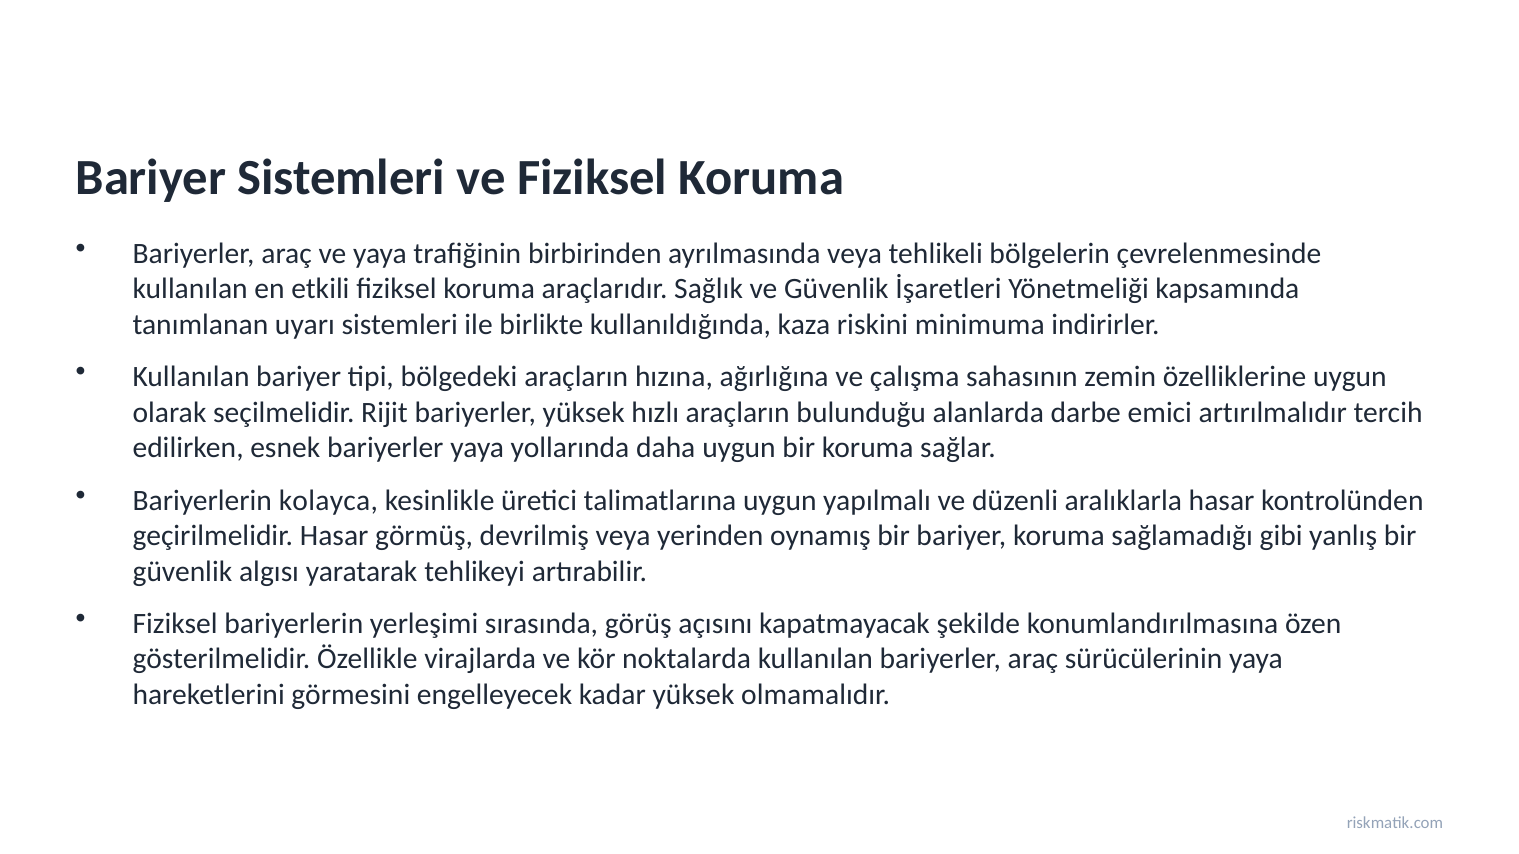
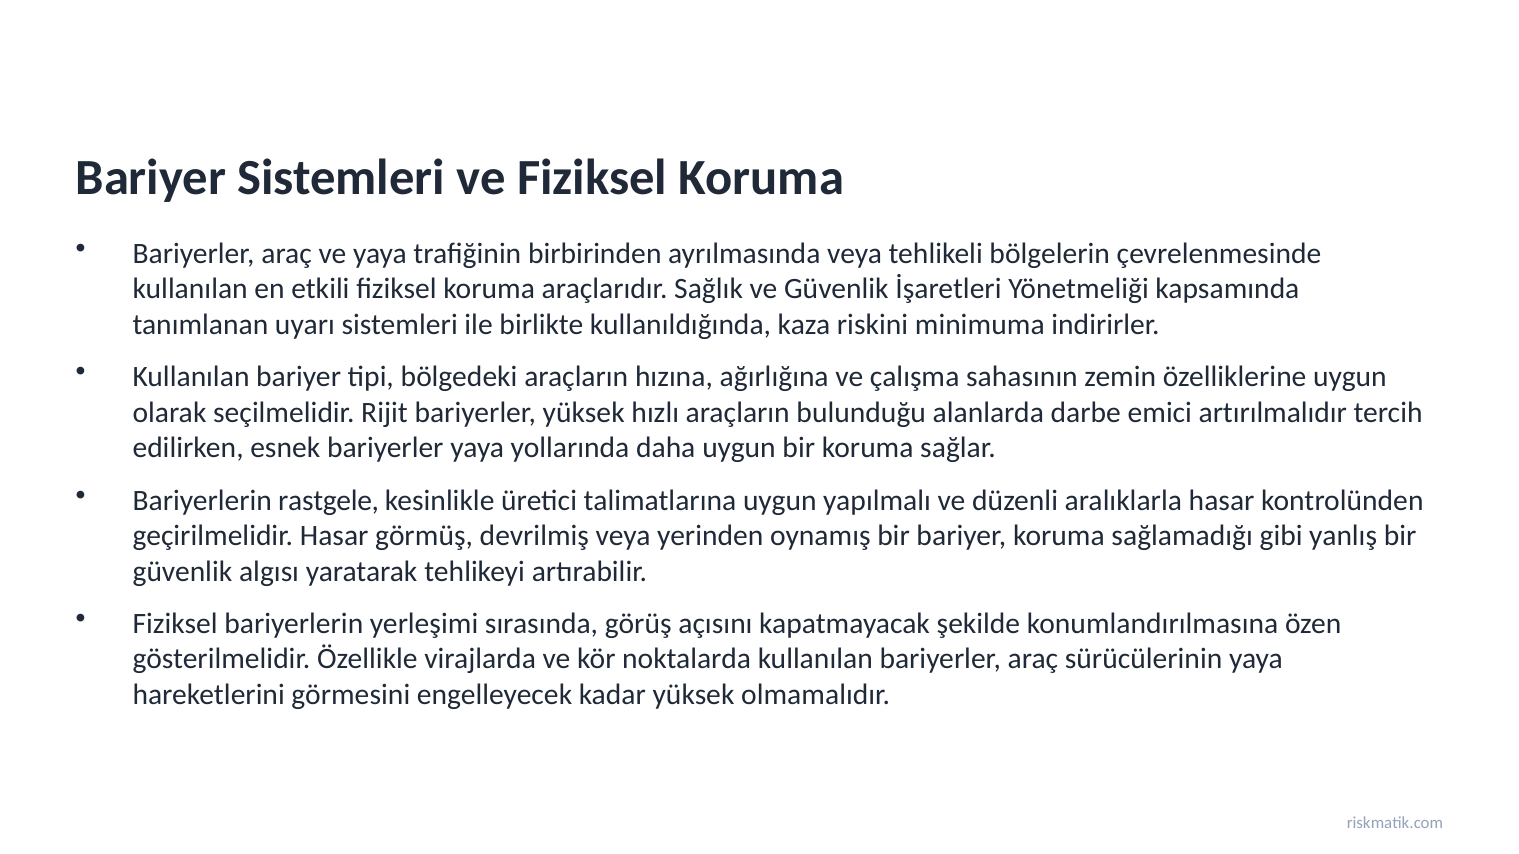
kolayca: kolayca -> rastgele
